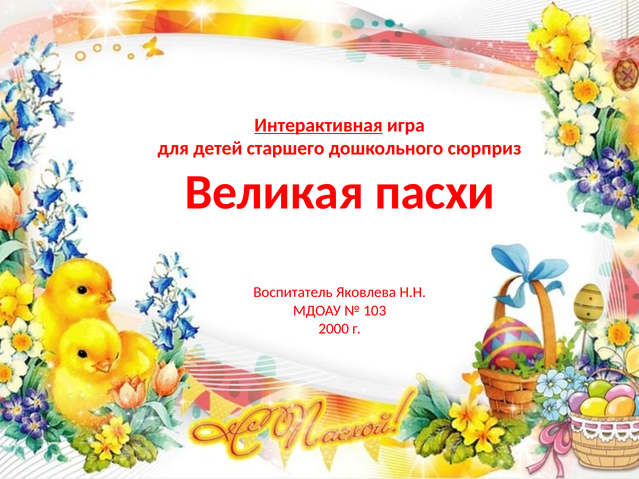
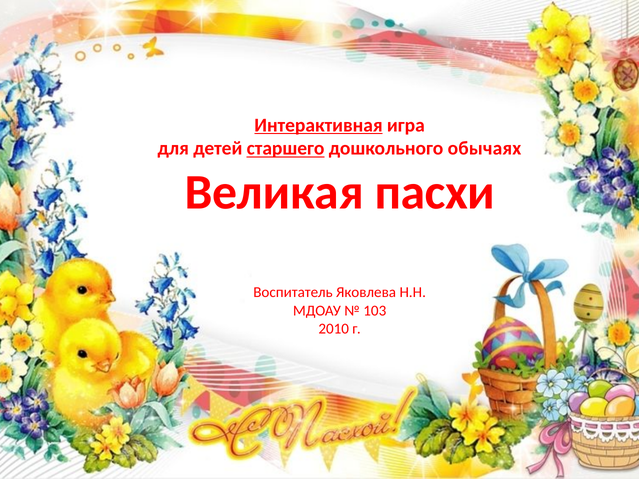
старшего underline: none -> present
сюрприз: сюрприз -> обычаях
2000: 2000 -> 2010
